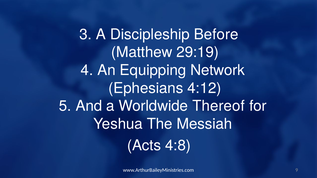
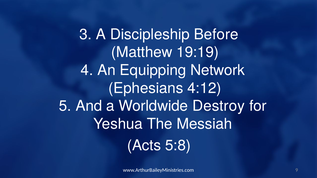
29:19: 29:19 -> 19:19
Thereof: Thereof -> Destroy
4:8: 4:8 -> 5:8
